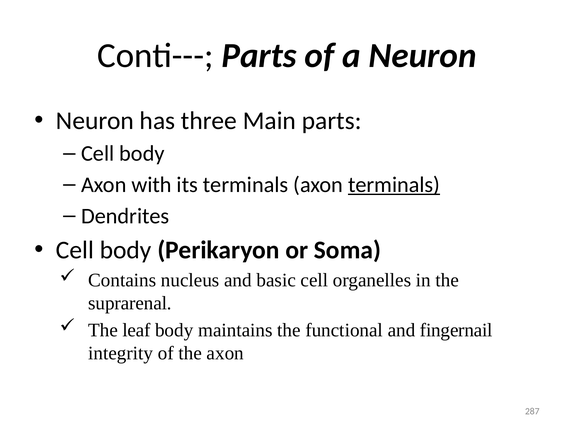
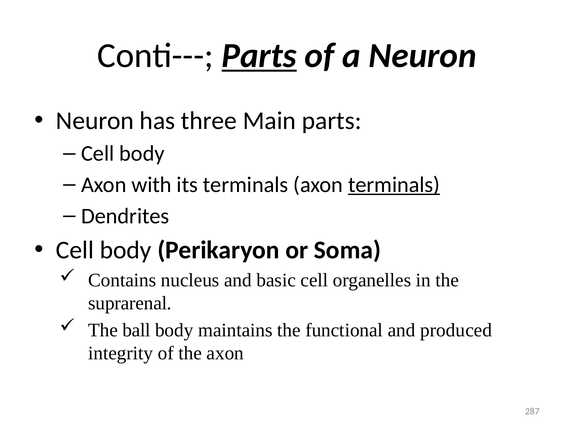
Parts at (259, 56) underline: none -> present
leaf: leaf -> ball
fingernail: fingernail -> produced
